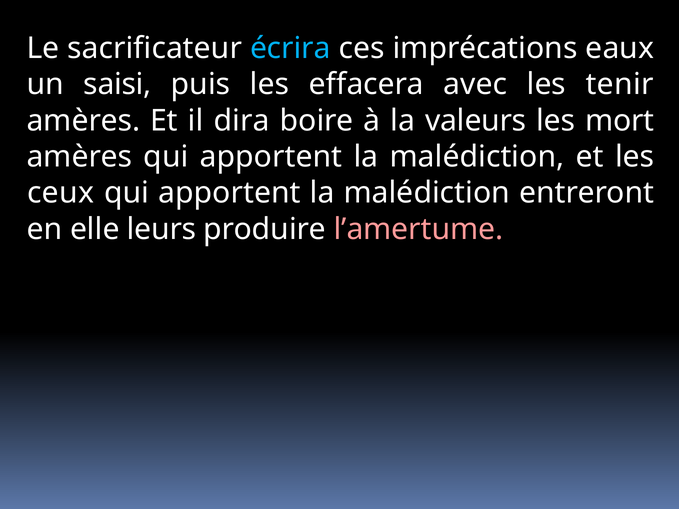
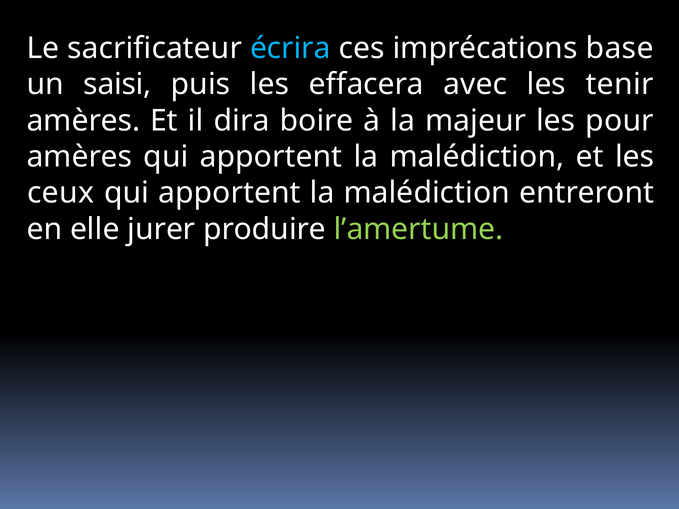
eaux: eaux -> base
valeurs: valeurs -> majeur
mort: mort -> pour
leurs: leurs -> jurer
l’amertume colour: pink -> light green
